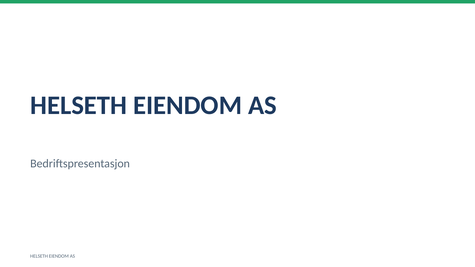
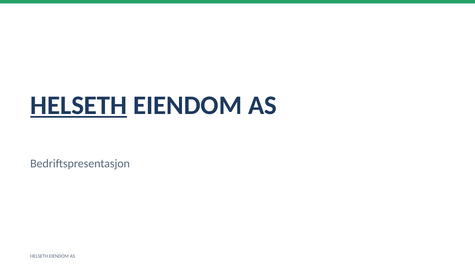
HELSETH at (79, 105) underline: none -> present
